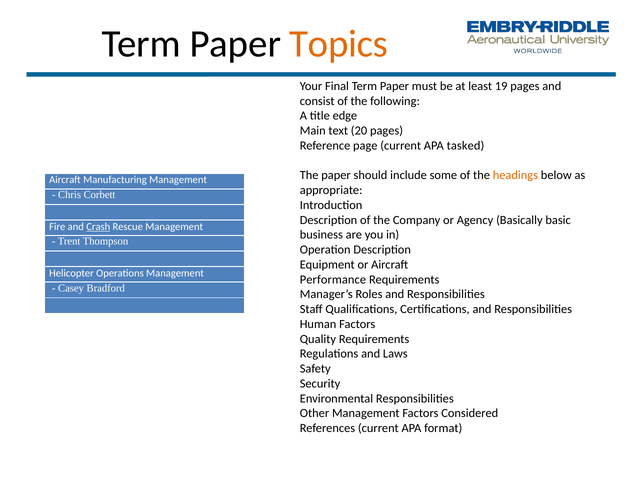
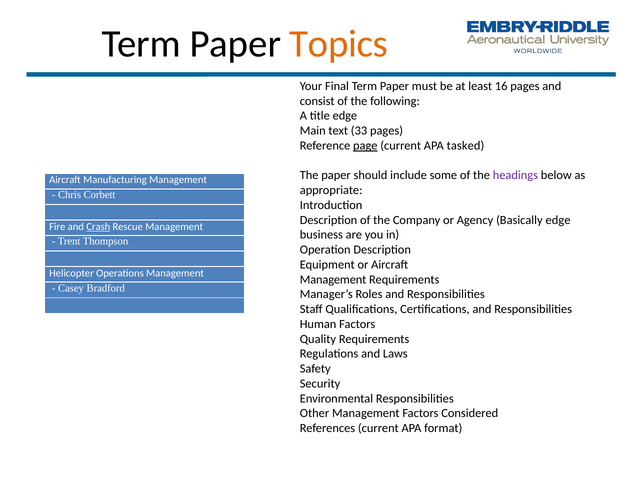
19: 19 -> 16
20: 20 -> 33
page underline: none -> present
headings colour: orange -> purple
Basically basic: basic -> edge
Performance at (333, 279): Performance -> Management
